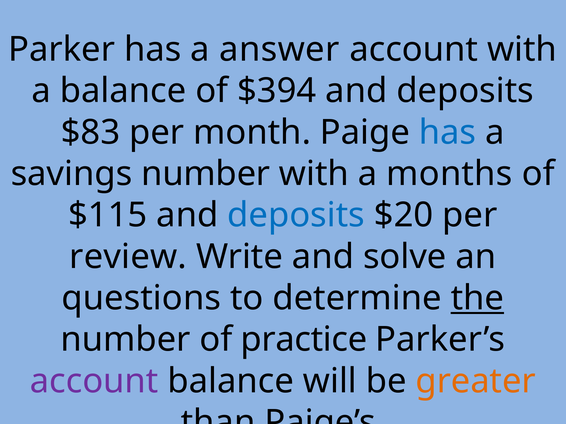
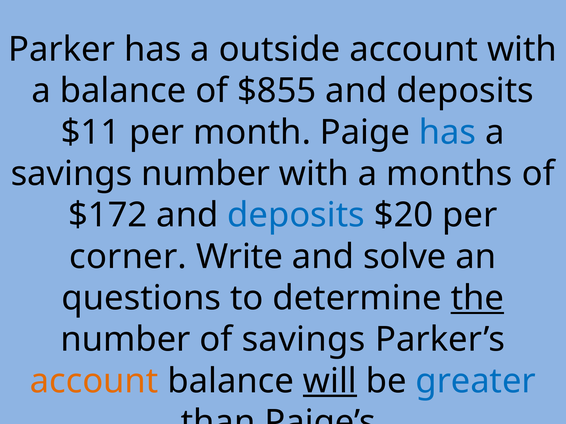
answer: answer -> outside
$394: $394 -> $855
$83: $83 -> $11
$115: $115 -> $172
review: review -> corner
of practice: practice -> savings
account at (94, 381) colour: purple -> orange
will underline: none -> present
greater colour: orange -> blue
